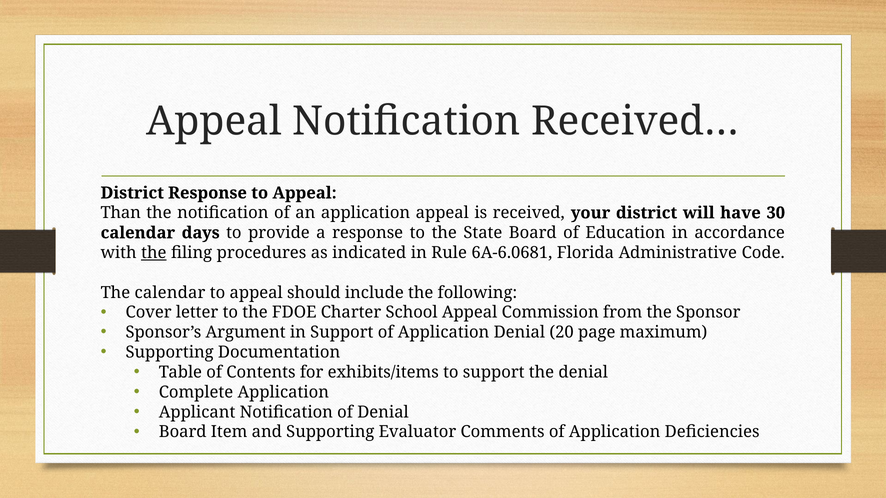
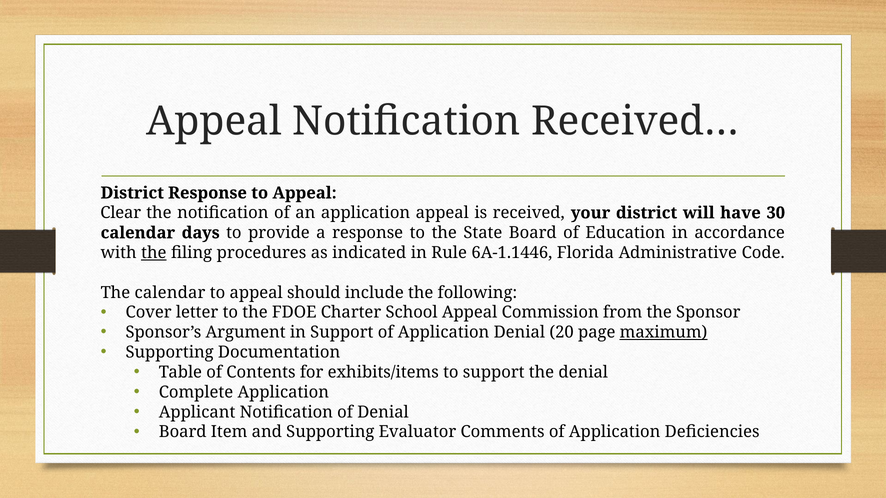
Than: Than -> Clear
6A-6.0681: 6A-6.0681 -> 6A-1.1446
maximum underline: none -> present
